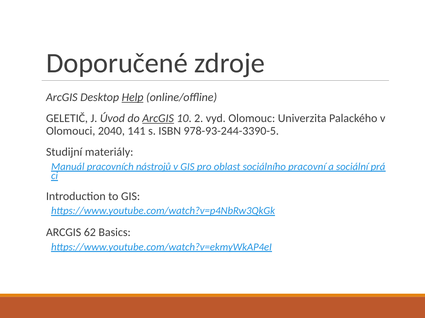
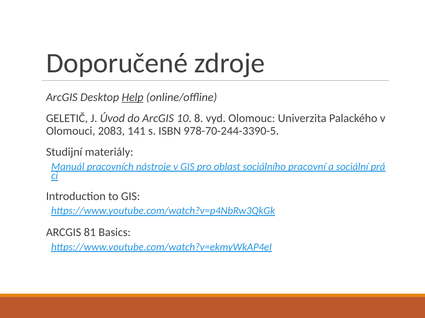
ArcGIS at (158, 119) underline: present -> none
2: 2 -> 8
2040: 2040 -> 2083
978-93-244-3390-5: 978-93-244-3390-5 -> 978-70-244-3390-5
nástrojů: nástrojů -> nástroje
62: 62 -> 81
